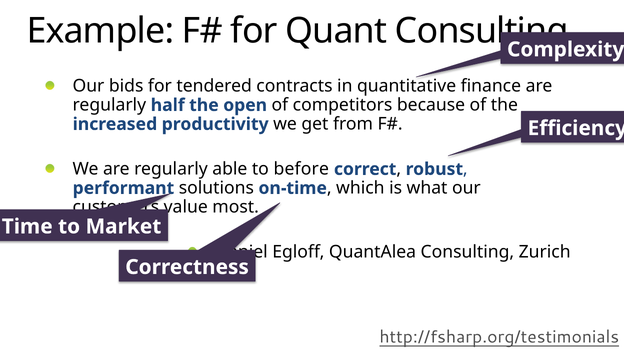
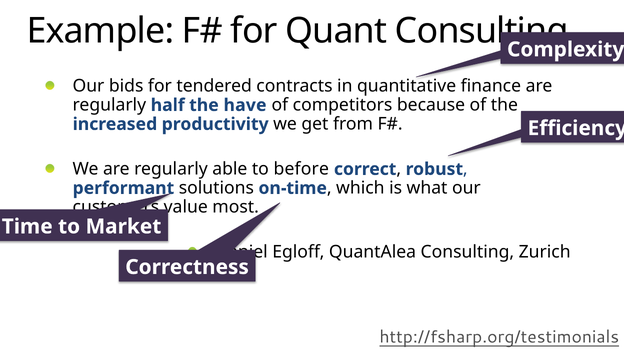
open: open -> have
